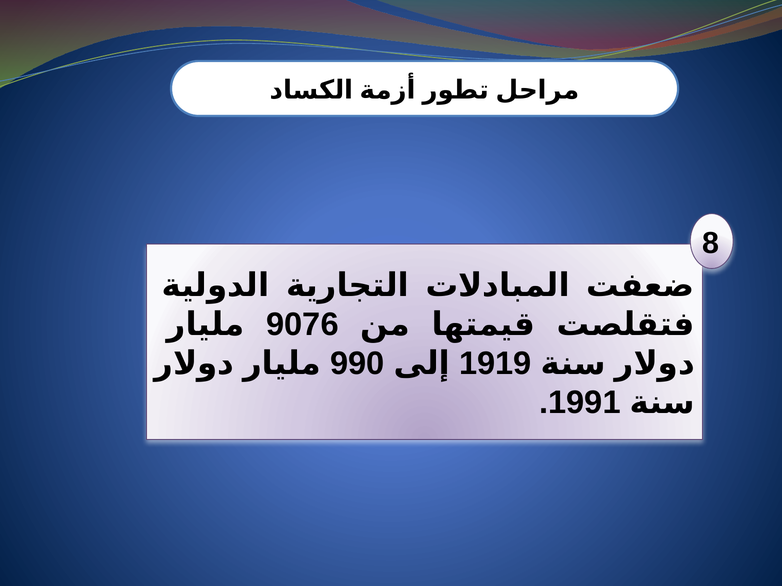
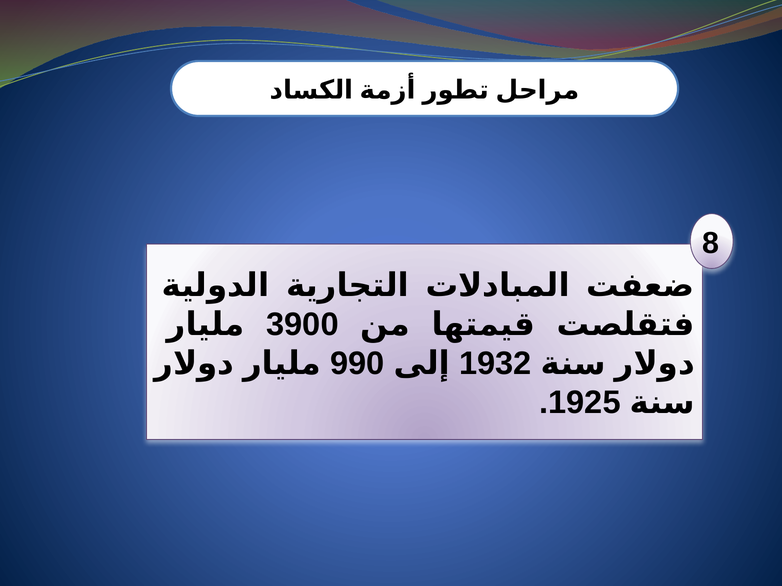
9076: 9076 -> 3900
1919: 1919 -> 1932
1991: 1991 -> 1925
